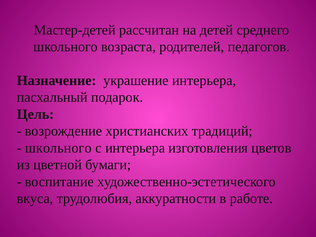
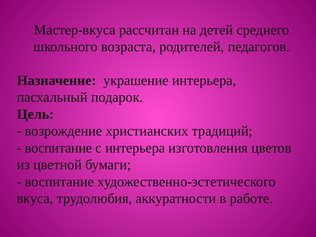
Мастер-детей: Мастер-детей -> Мастер-вкуса
школьного at (58, 148): школьного -> воспитание
